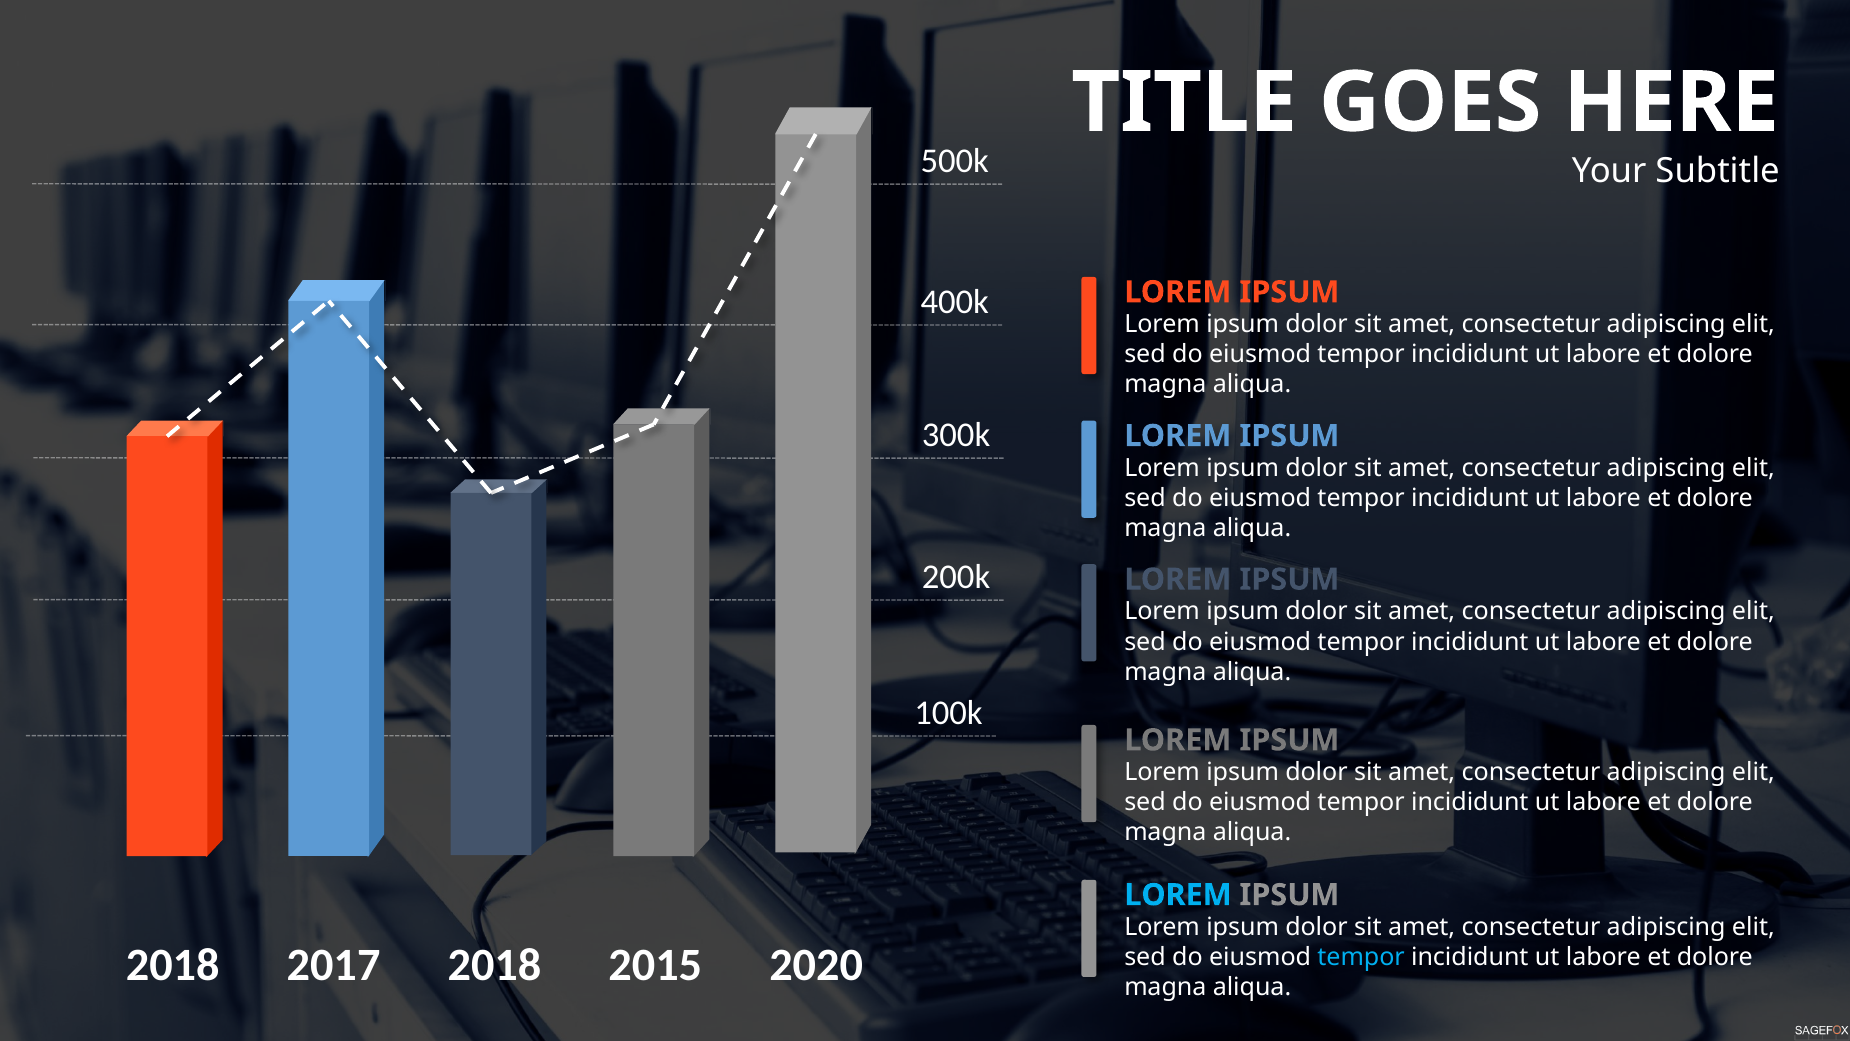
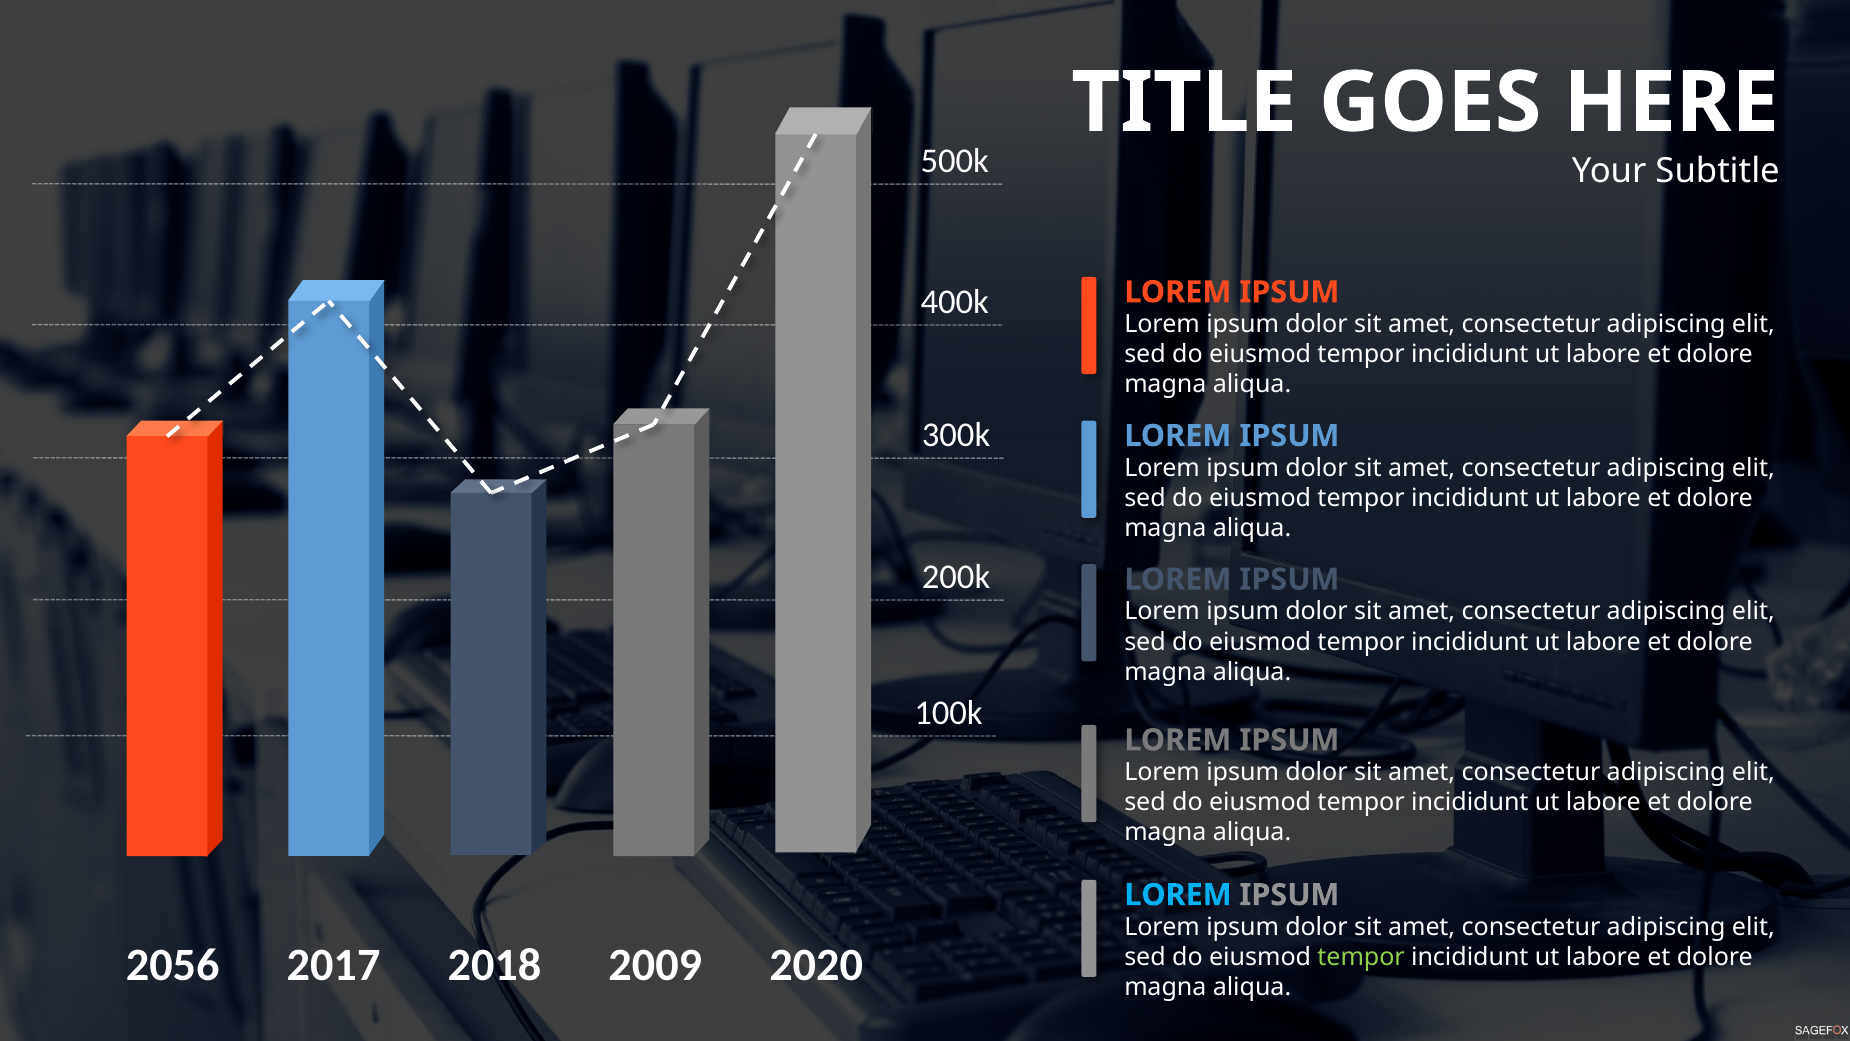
2018 at (173, 965): 2018 -> 2056
2015: 2015 -> 2009
tempor at (1361, 957) colour: light blue -> light green
